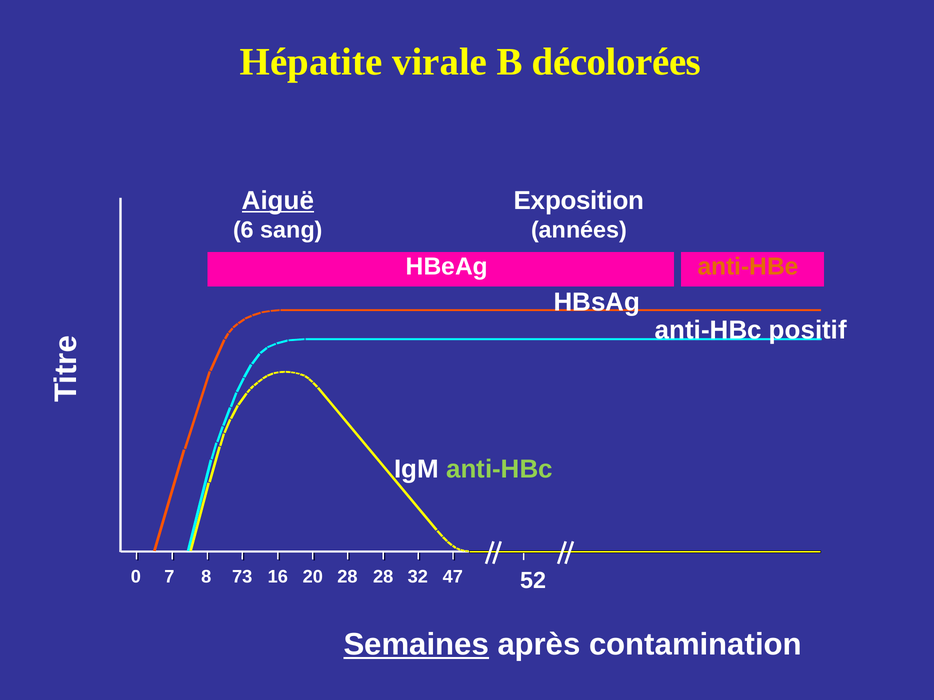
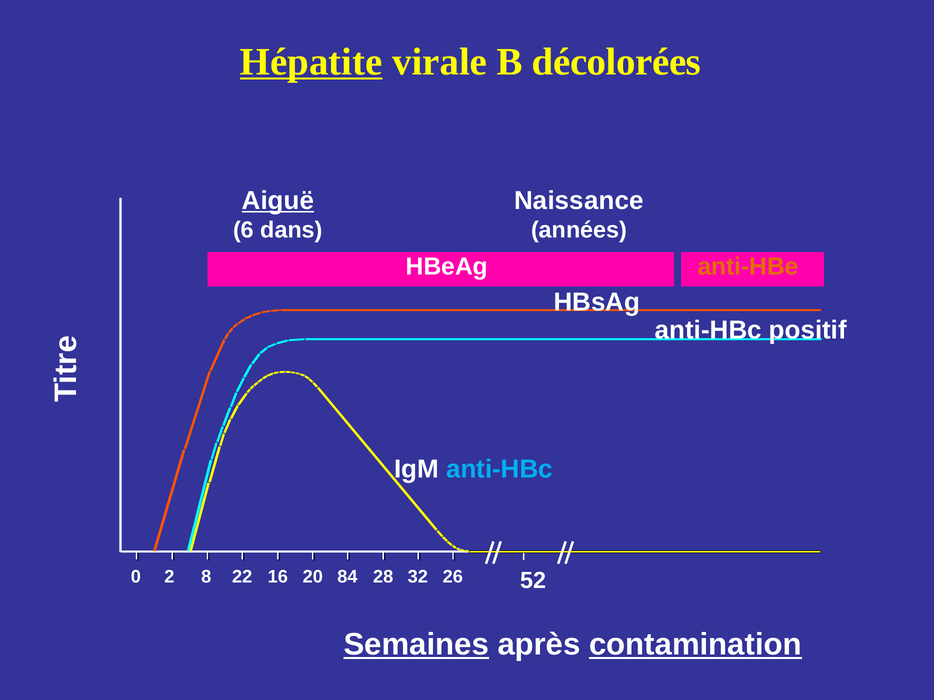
Hépatite underline: none -> present
Exposition: Exposition -> Naissance
sang: sang -> dans
anti-HBc at (500, 470) colour: light green -> light blue
7: 7 -> 2
73: 73 -> 22
20 28: 28 -> 84
47: 47 -> 26
contamination underline: none -> present
